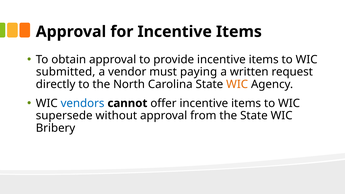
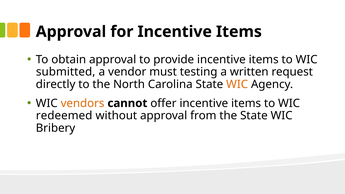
paying: paying -> testing
vendors colour: blue -> orange
supersede: supersede -> redeemed
